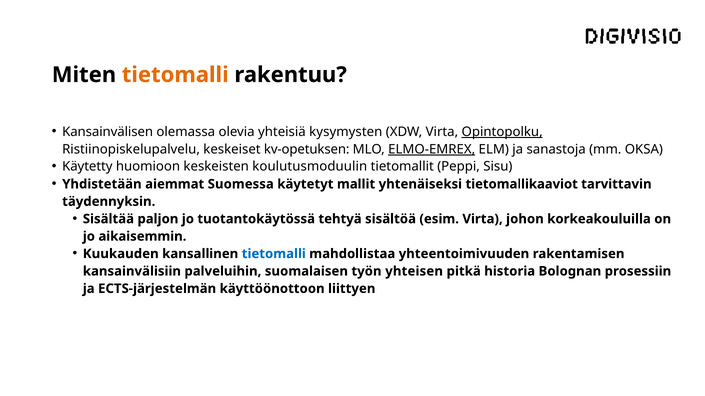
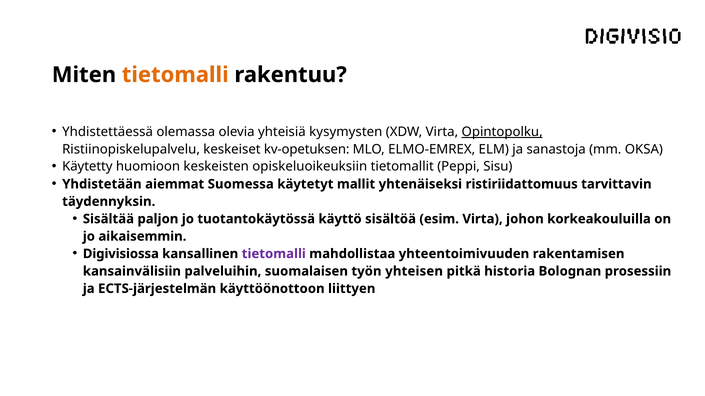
Kansainvälisen: Kansainvälisen -> Yhdistettäessä
ELMO-EMREX underline: present -> none
koulutusmoduulin: koulutusmoduulin -> opiskeluoikeuksiin
tietomallikaaviot: tietomallikaaviot -> ristiriidattomuus
tehtyä: tehtyä -> käyttö
Kuukauden: Kuukauden -> Digivisiossa
tietomalli at (274, 254) colour: blue -> purple
